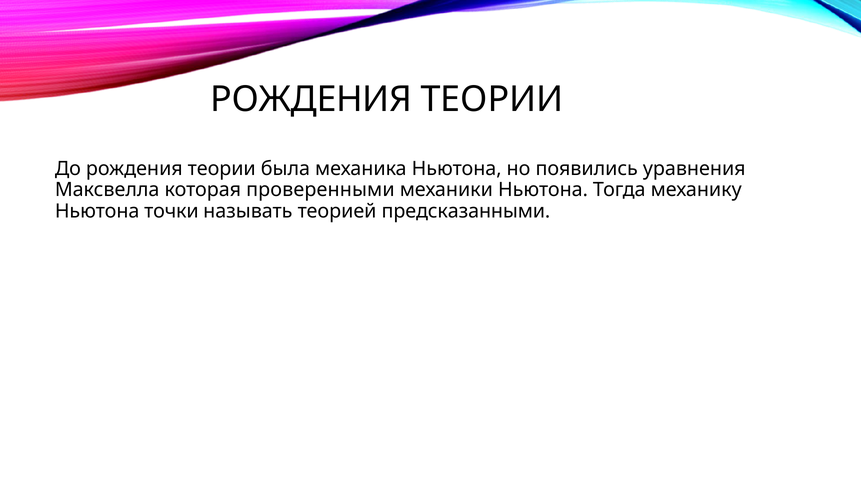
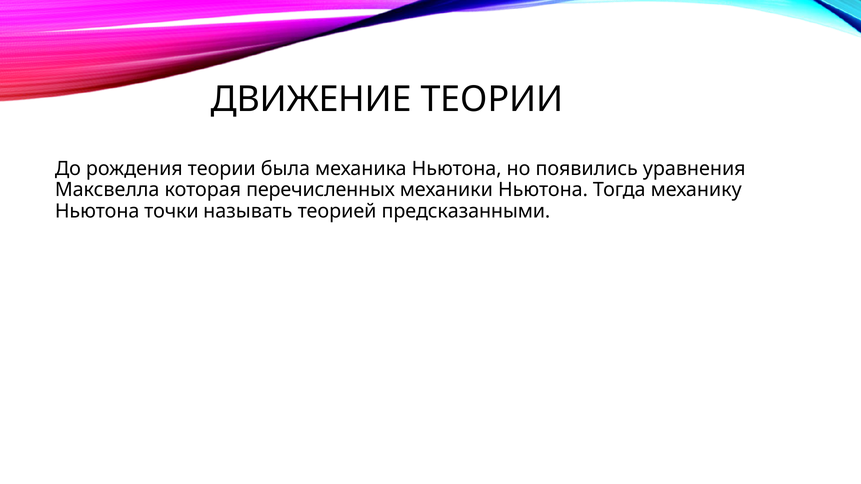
РОЖДЕНИЯ at (311, 99): РОЖДЕНИЯ -> ДВИЖЕНИЕ
проверенными: проверенными -> перечисленных
